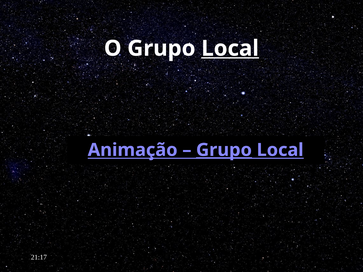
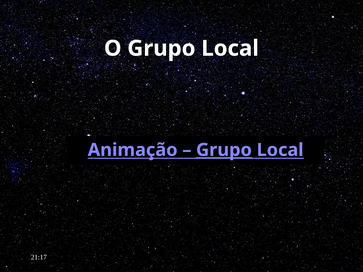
Local at (230, 48) underline: present -> none
